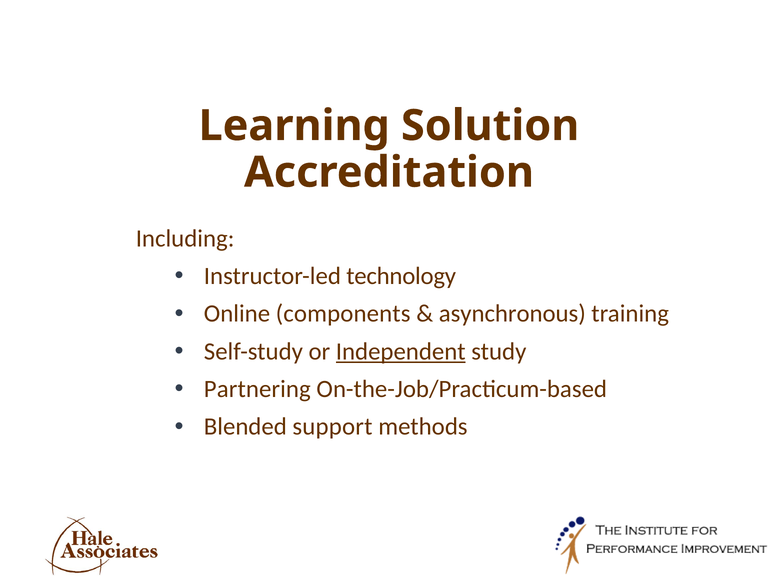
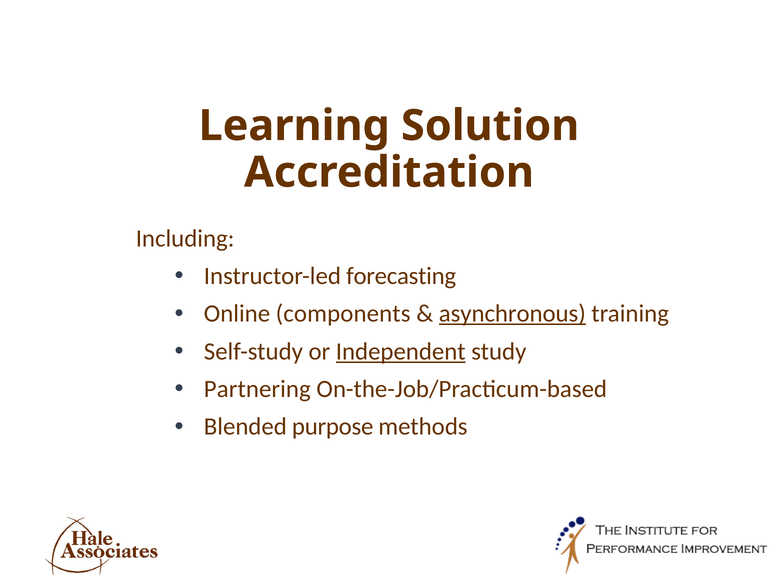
technology: technology -> forecasting
asynchronous underline: none -> present
support: support -> purpose
